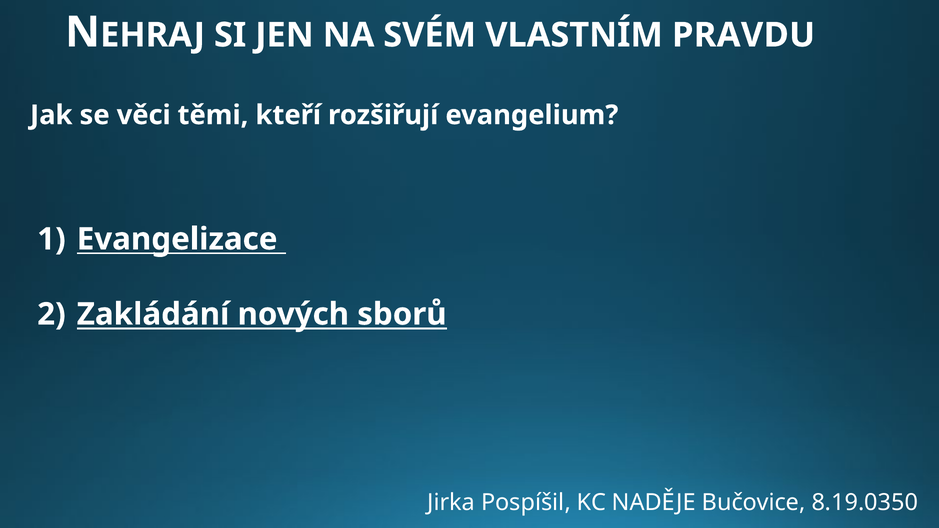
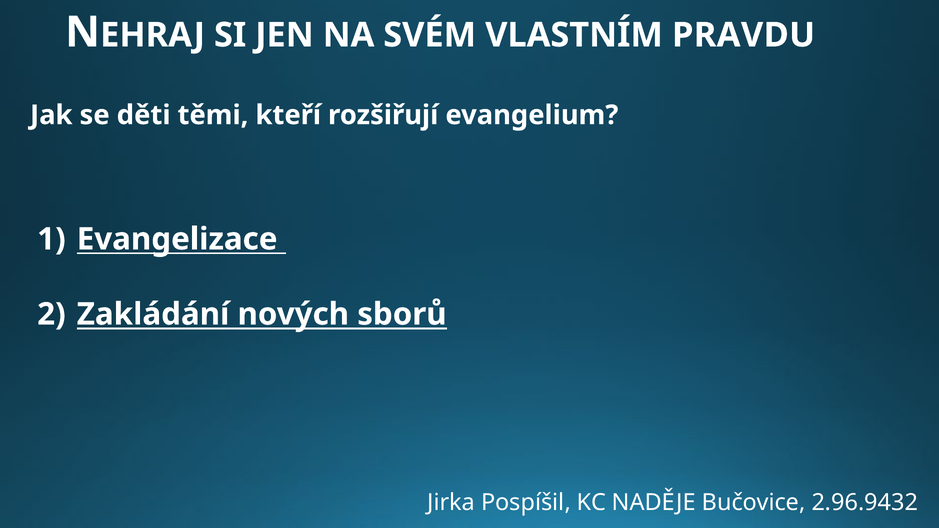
věci: věci -> děti
8.19.0350: 8.19.0350 -> 2.96.9432
